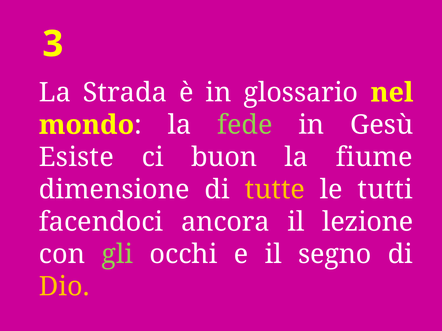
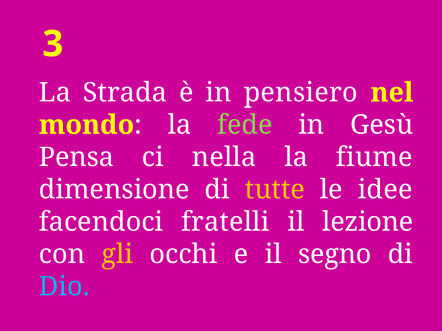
glossario: glossario -> pensiero
Esiste: Esiste -> Pensa
buon: buon -> nella
tutti: tutti -> idee
ancora: ancora -> fratelli
gli colour: light green -> yellow
Dio colour: yellow -> light blue
